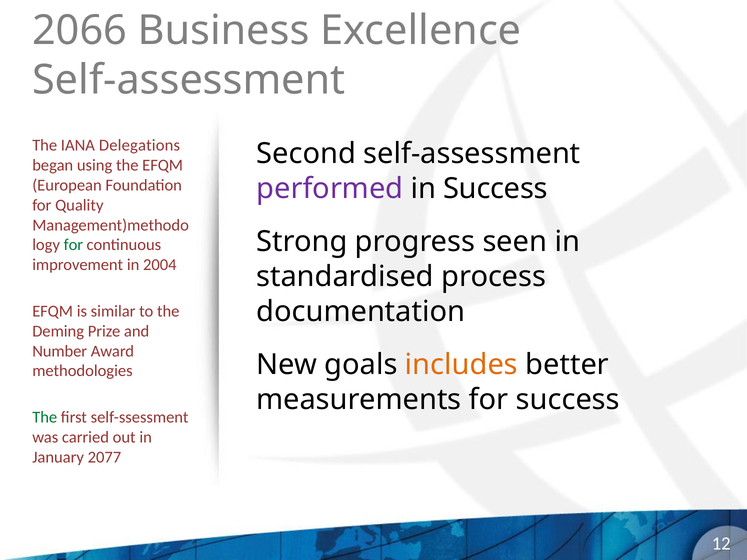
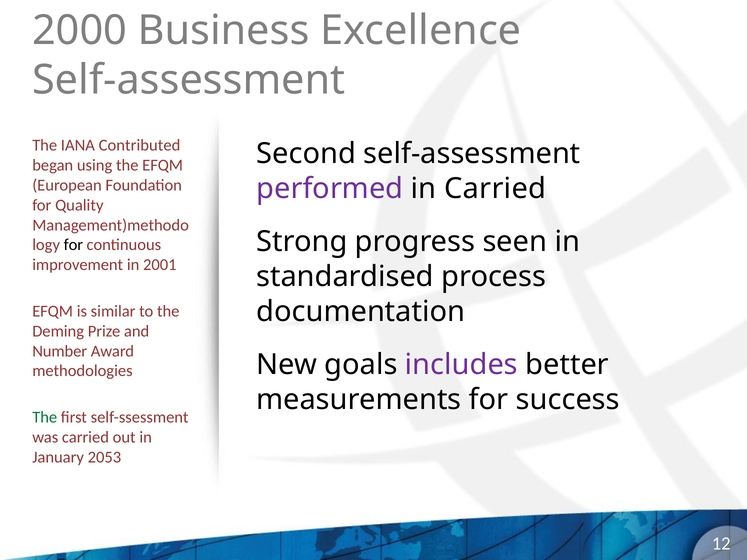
2066: 2066 -> 2000
Delegations: Delegations -> Contributed
in Success: Success -> Carried
for at (73, 245) colour: green -> black
2004: 2004 -> 2001
includes colour: orange -> purple
2077: 2077 -> 2053
